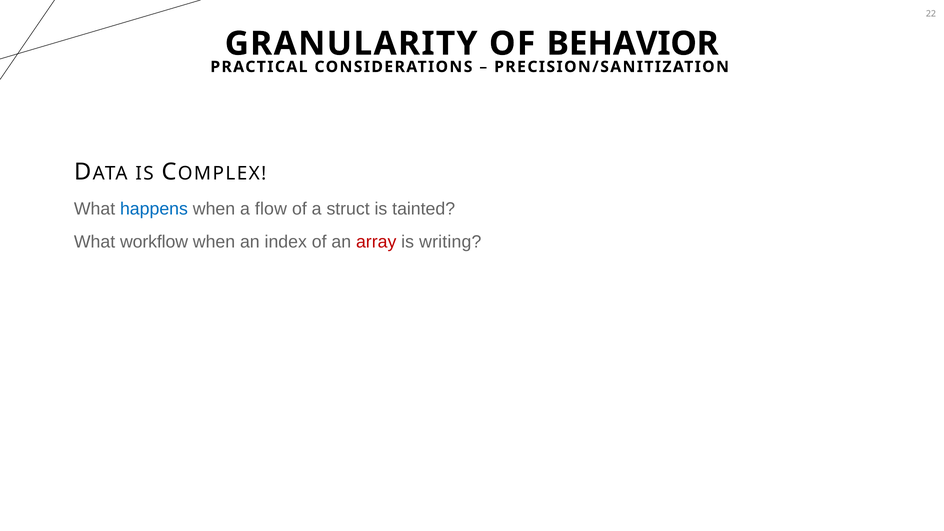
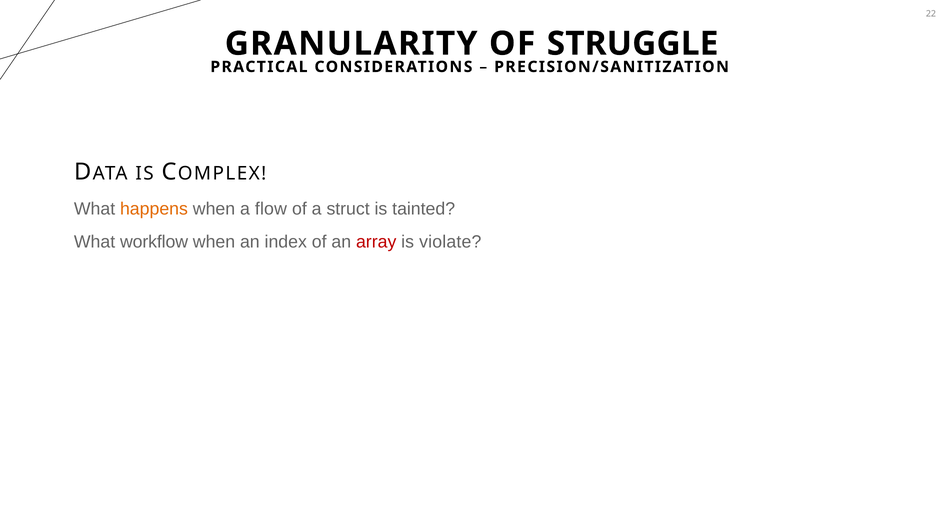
BEHAVIOR: BEHAVIOR -> STRUGGLE
happens colour: blue -> orange
writing: writing -> violate
